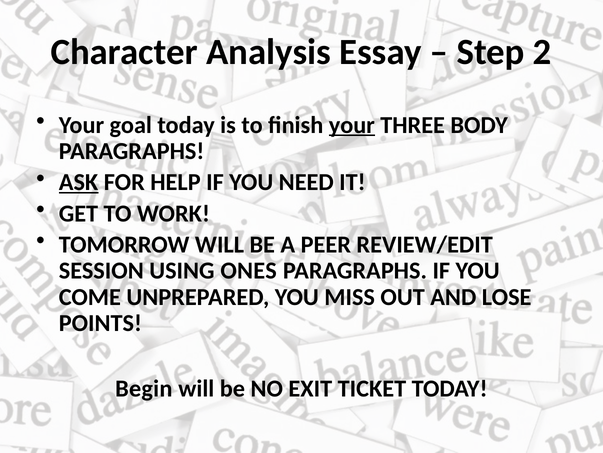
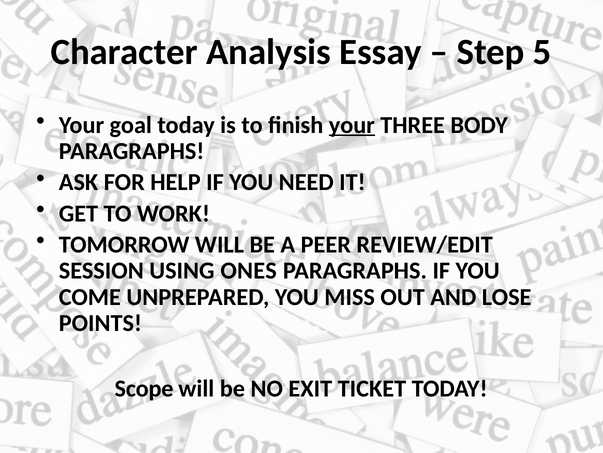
2: 2 -> 5
ASK underline: present -> none
Begin: Begin -> Scope
